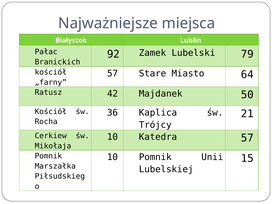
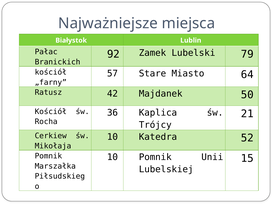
Katedra 57: 57 -> 52
